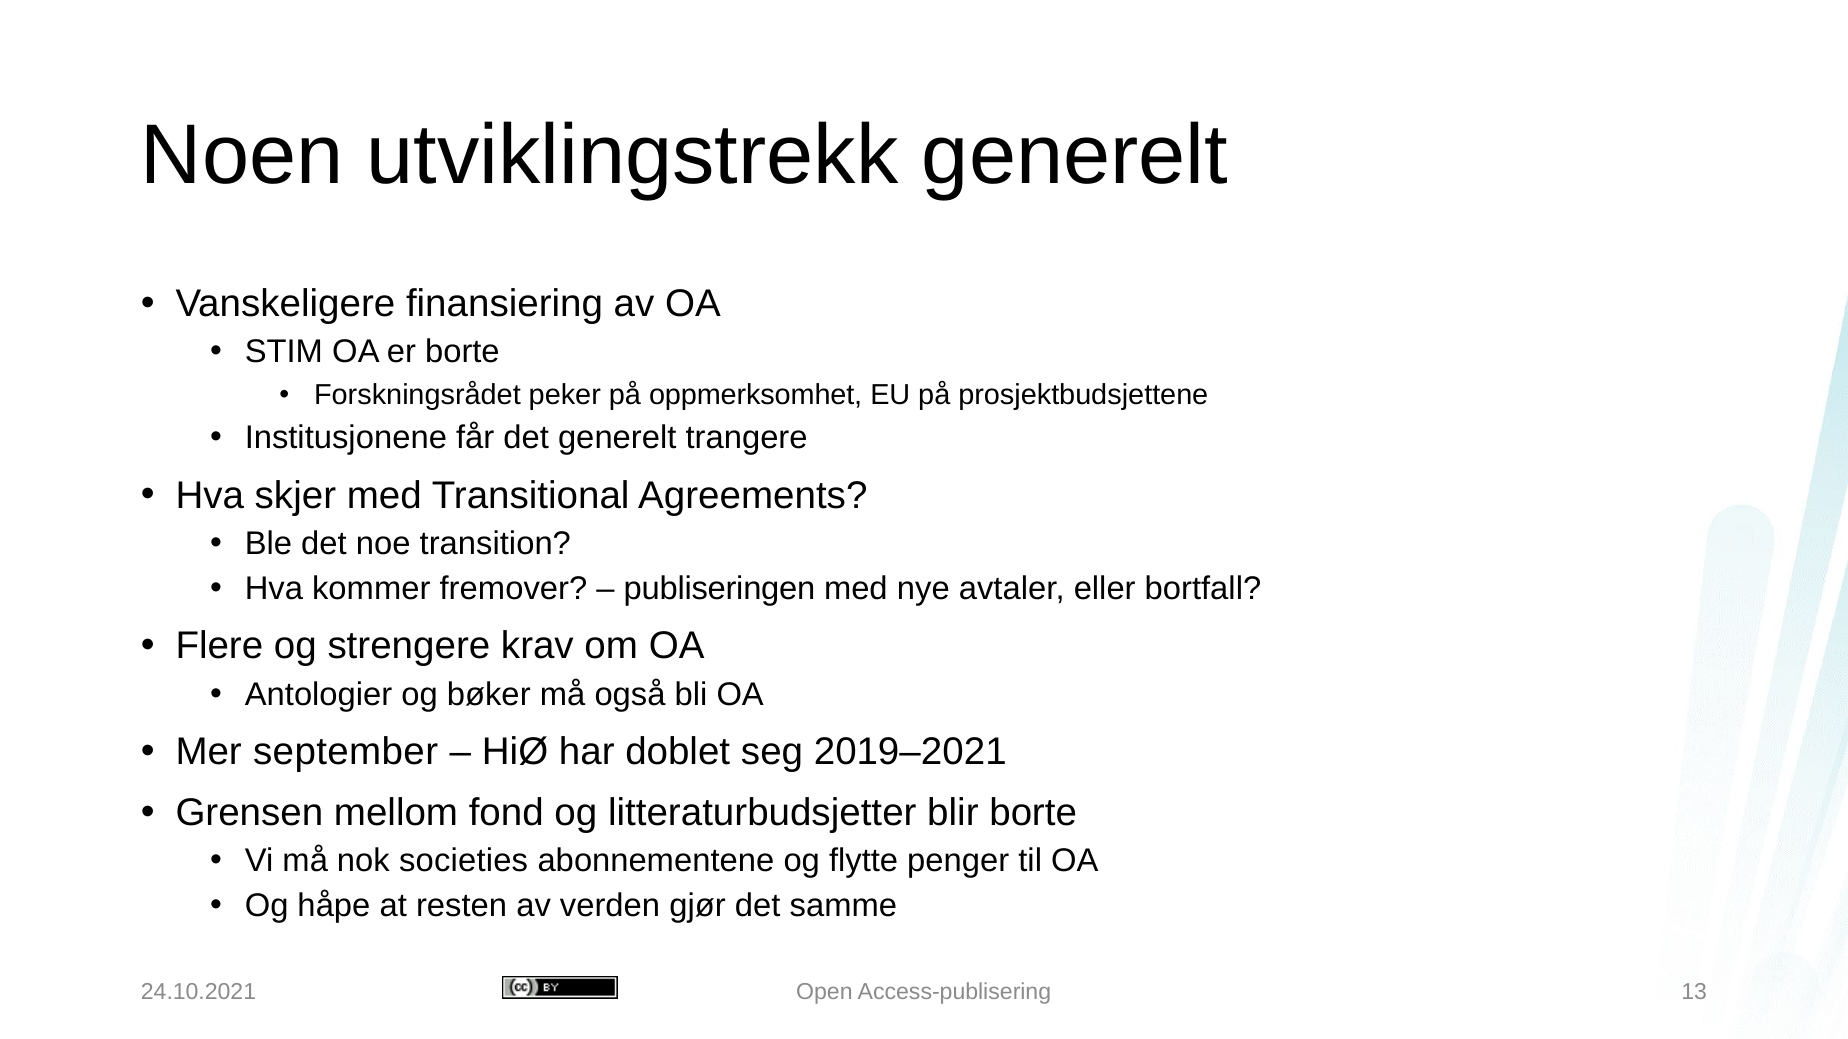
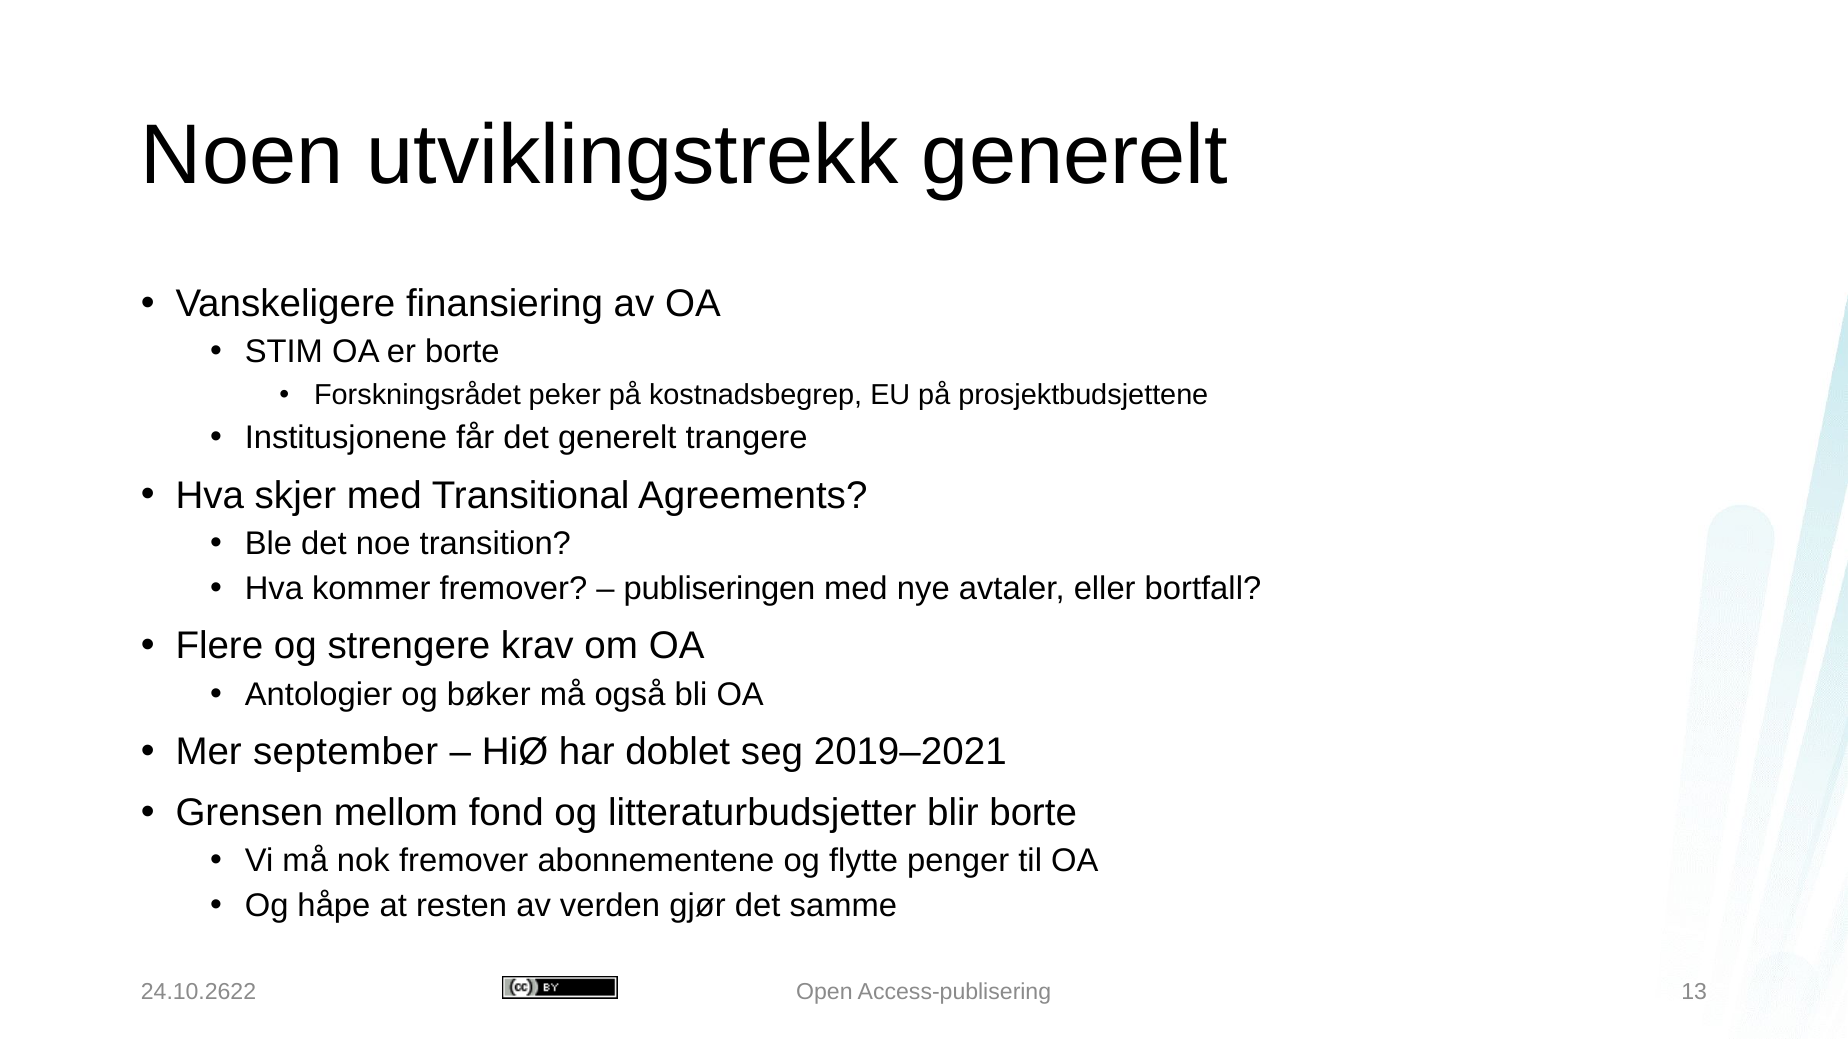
oppmerksomhet: oppmerksomhet -> kostnadsbegrep
nok societies: societies -> fremover
24.10.2021: 24.10.2021 -> 24.10.2622
